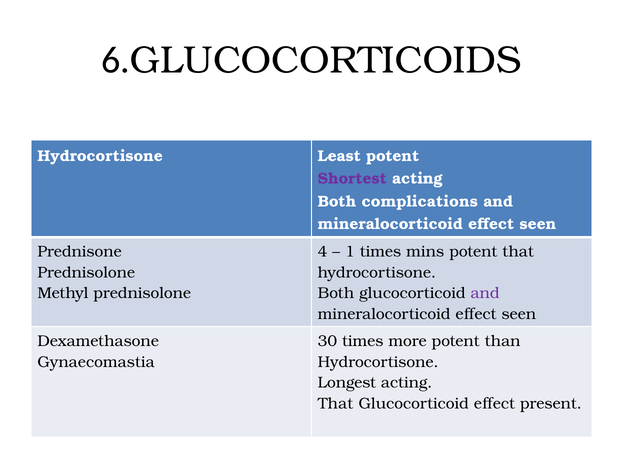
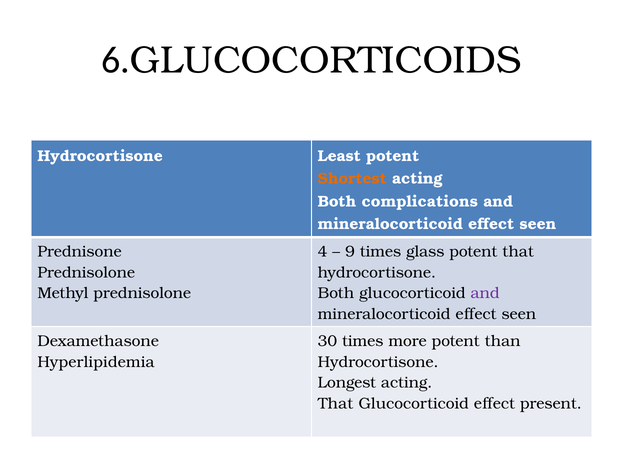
Shortest colour: purple -> orange
1: 1 -> 9
mins: mins -> glass
Gynaecomastia: Gynaecomastia -> Hyperlipidemia
